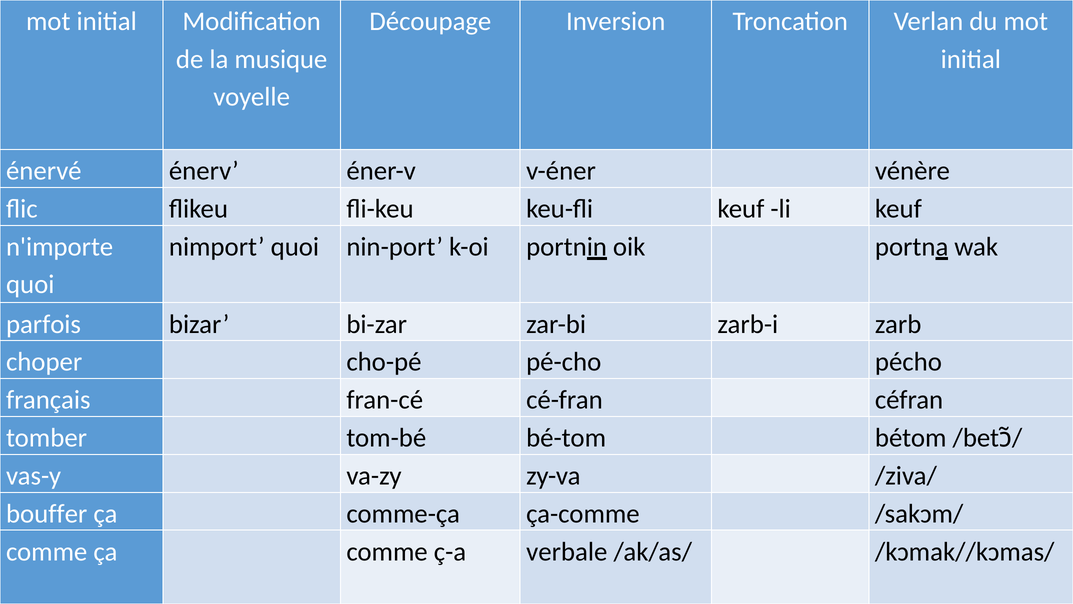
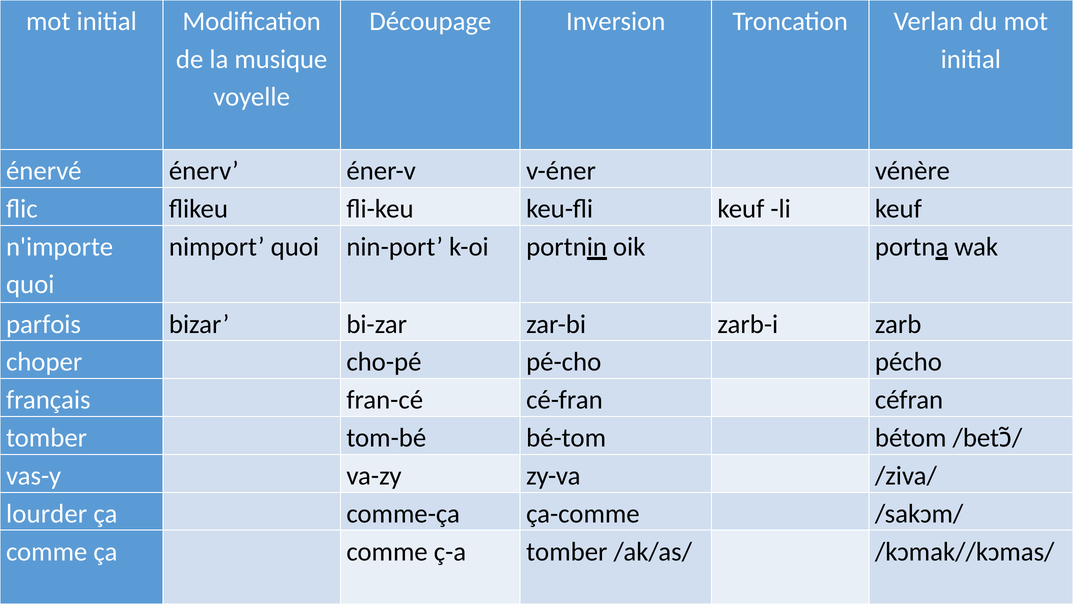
bouffer: bouffer -> lourder
ç-a verbale: verbale -> tomber
